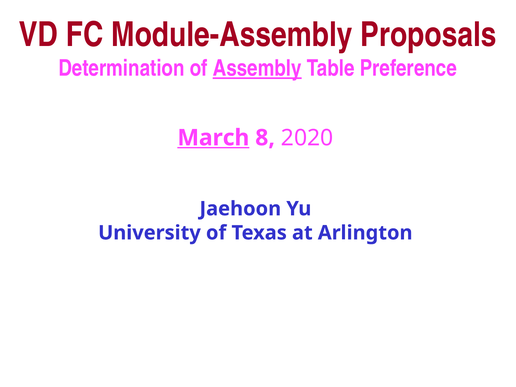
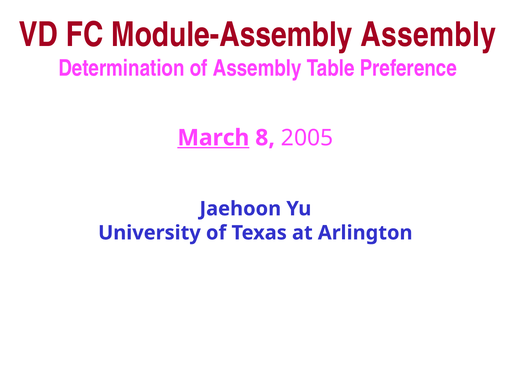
Module-Assembly Proposals: Proposals -> Assembly
Assembly at (257, 68) underline: present -> none
2020: 2020 -> 2005
